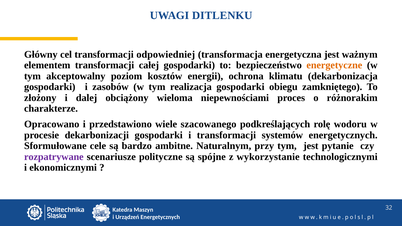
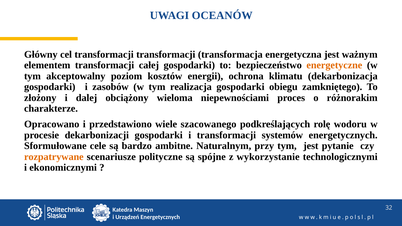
DITLENKU: DITLENKU -> OCEANÓW
transformacji odpowiedniej: odpowiedniej -> transformacji
rozpatrywane colour: purple -> orange
